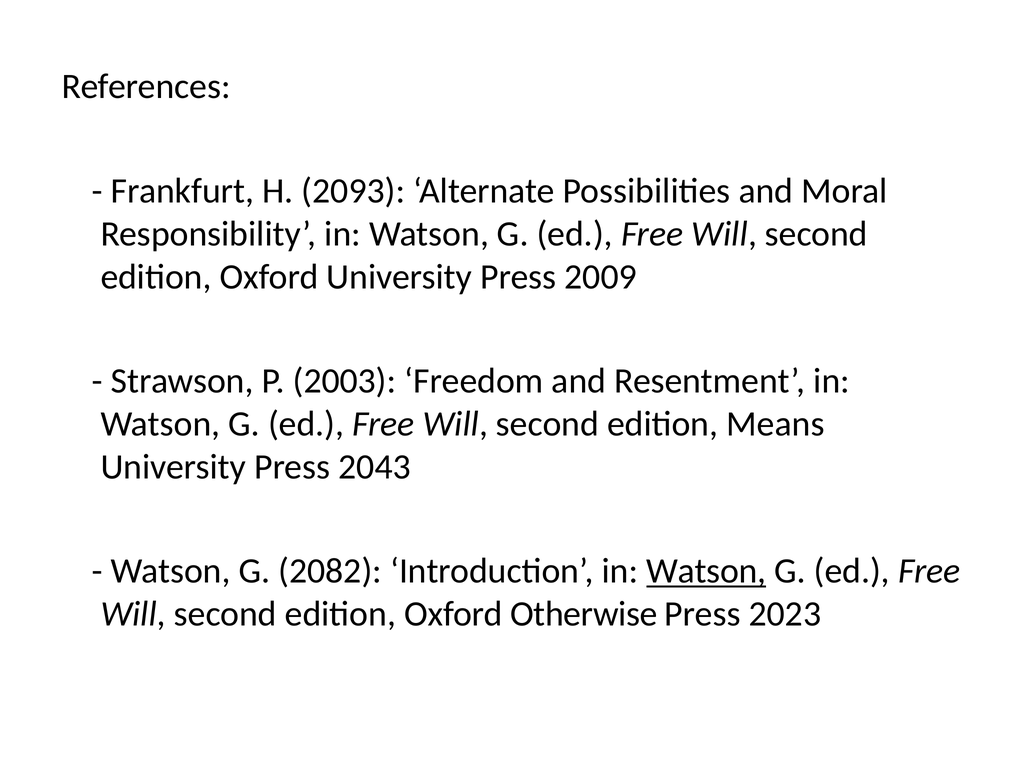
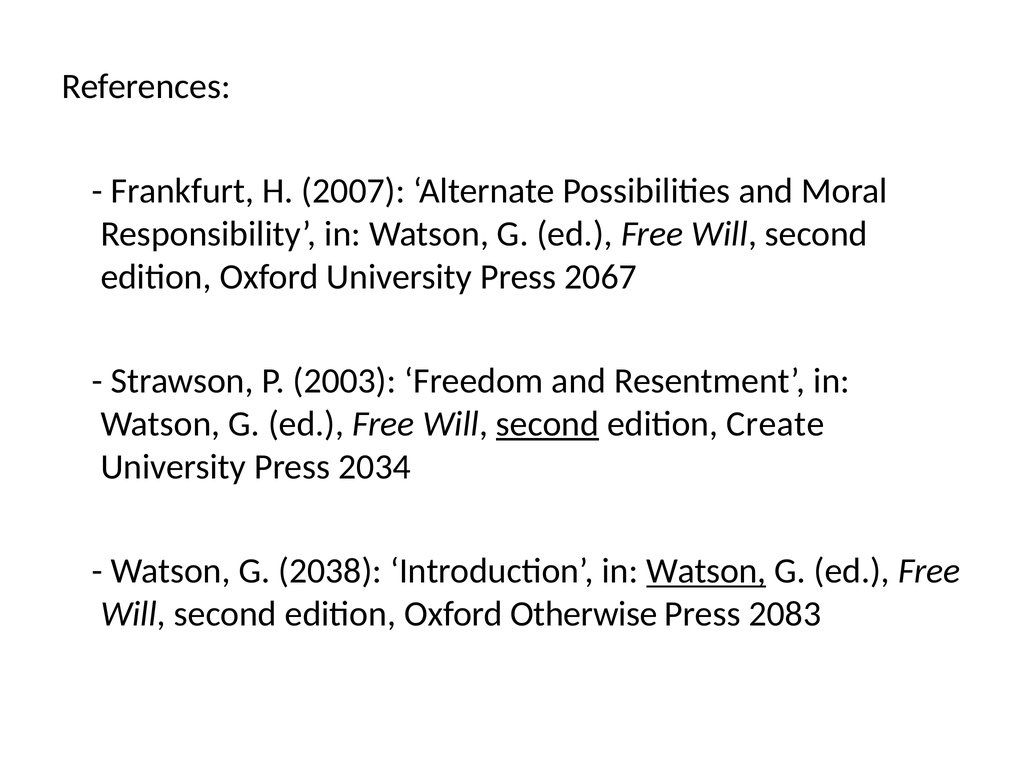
2093: 2093 -> 2007
2009: 2009 -> 2067
second at (547, 424) underline: none -> present
Means: Means -> Create
2043: 2043 -> 2034
2082: 2082 -> 2038
2023: 2023 -> 2083
